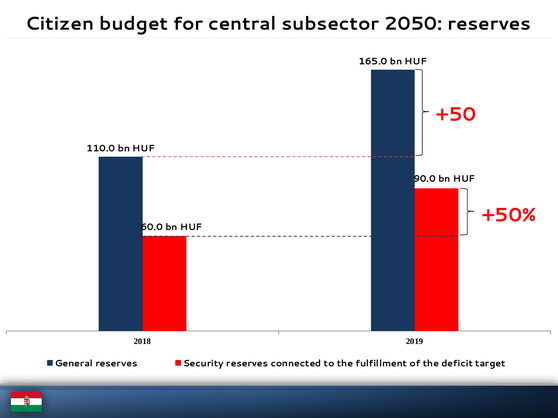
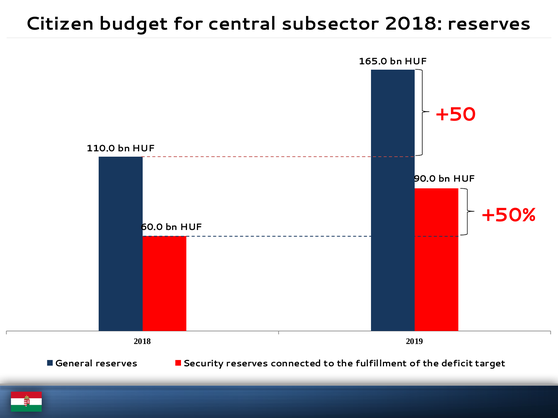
subsector 2050: 2050 -> 2018
